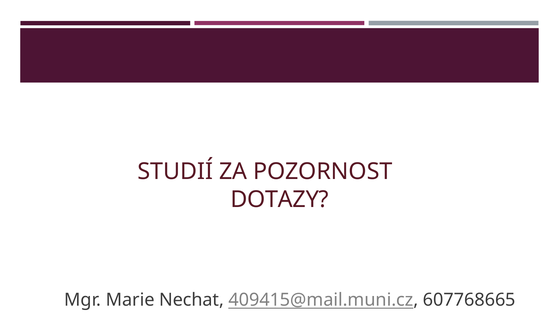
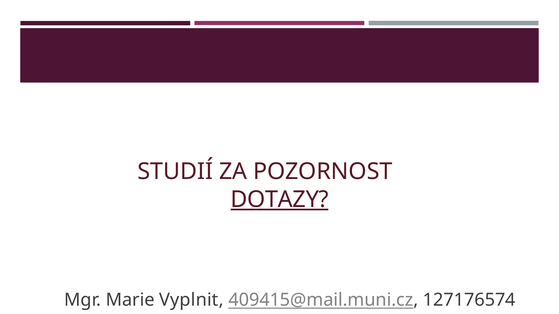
DOTAZY underline: none -> present
Nechat: Nechat -> Vyplnit
607768665: 607768665 -> 127176574
